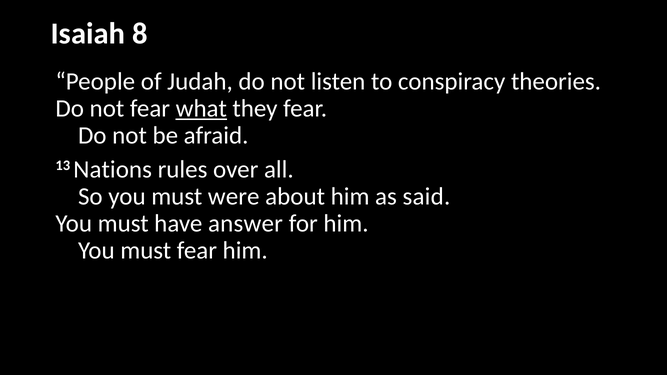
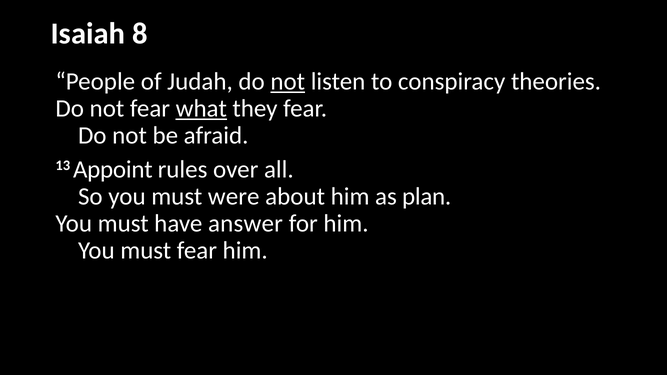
not at (288, 81) underline: none -> present
Nations: Nations -> Appoint
said: said -> plan
